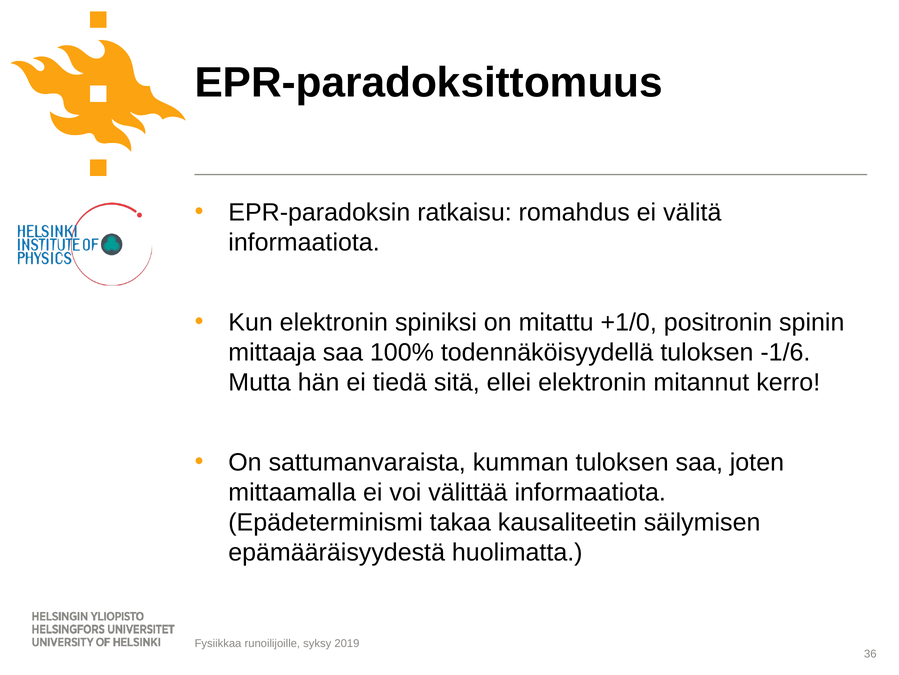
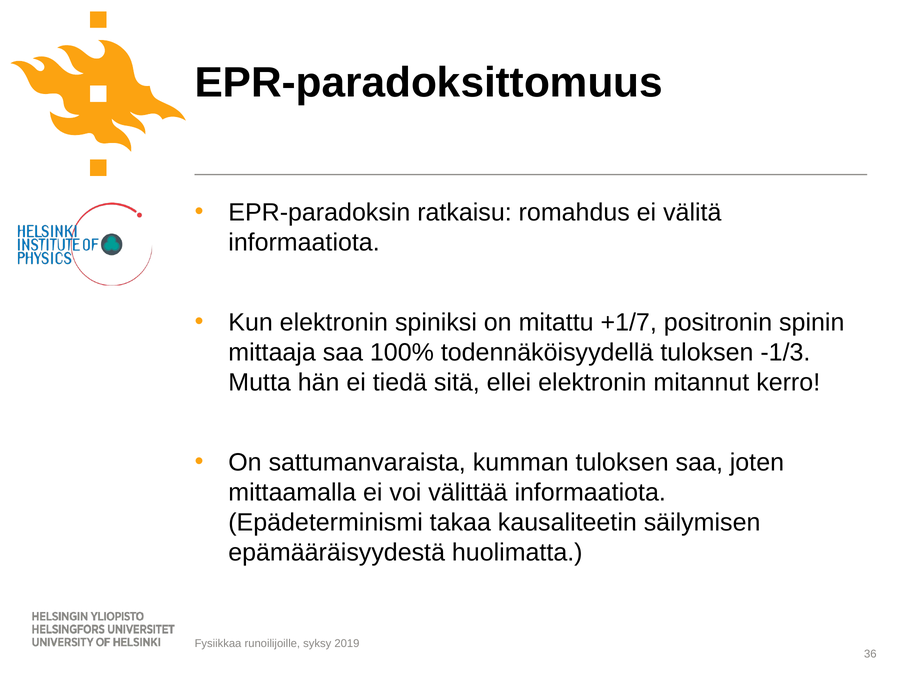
+1/0: +1/0 -> +1/7
-1/6: -1/6 -> -1/3
